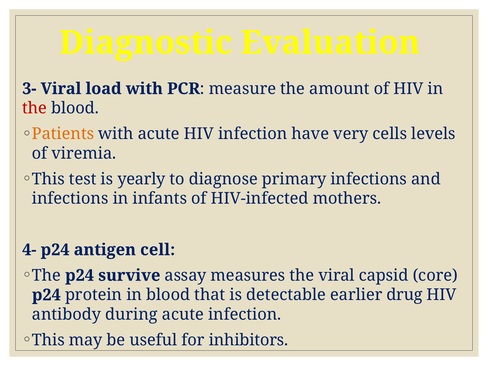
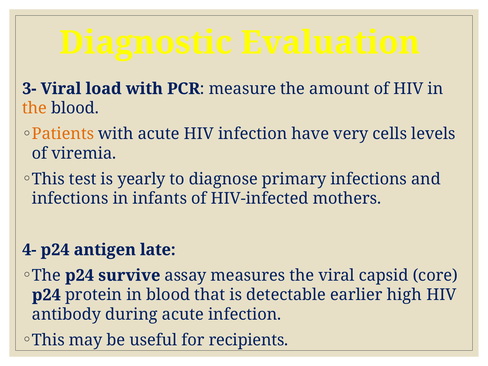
the at (35, 108) colour: red -> orange
cell: cell -> late
drug: drug -> high
inhibitors: inhibitors -> recipients
